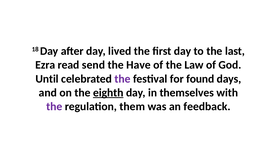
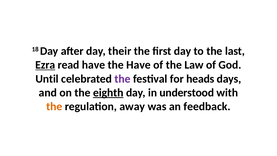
lived: lived -> their
Ezra underline: none -> present
read send: send -> have
found: found -> heads
themselves: themselves -> understood
the at (54, 106) colour: purple -> orange
them: them -> away
